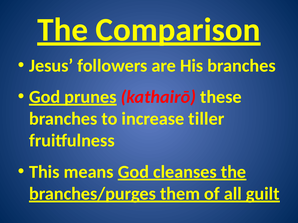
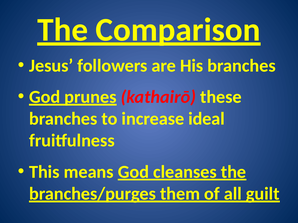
tiller: tiller -> ideal
